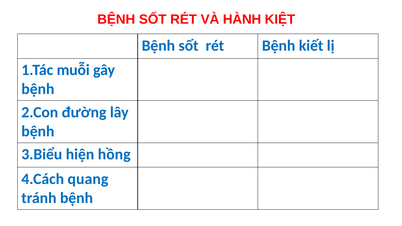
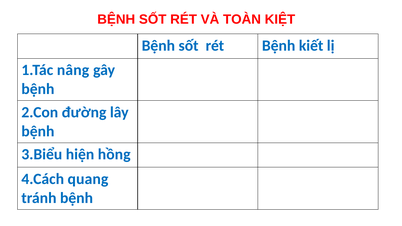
HÀNH: HÀNH -> TOÀN
muỗi: muỗi -> nâng
